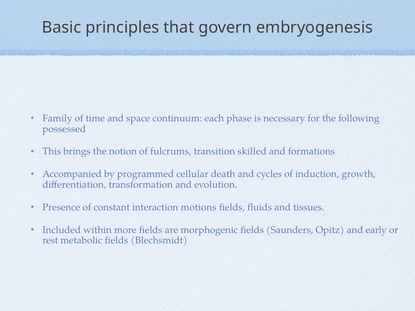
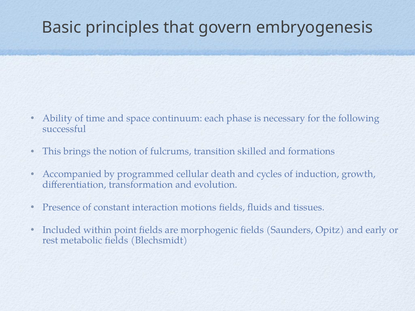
Family: Family -> Ability
possessed: possessed -> successful
more: more -> point
